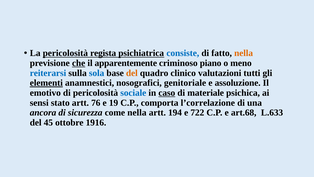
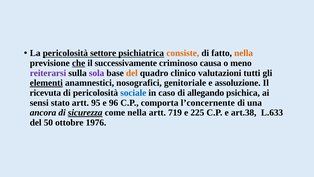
regista: regista -> settore
consiste colour: blue -> orange
apparentemente: apparentemente -> successivamente
piano: piano -> causa
reiterarsi colour: blue -> purple
sola colour: blue -> purple
emotivo: emotivo -> ricevuta
caso underline: present -> none
materiale: materiale -> allegando
76: 76 -> 95
19: 19 -> 96
l’correlazione: l’correlazione -> l’concernente
sicurezza underline: none -> present
194: 194 -> 719
722: 722 -> 225
art.68: art.68 -> art.38
45: 45 -> 50
1916: 1916 -> 1976
